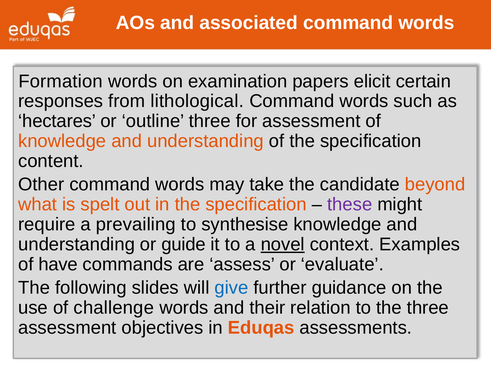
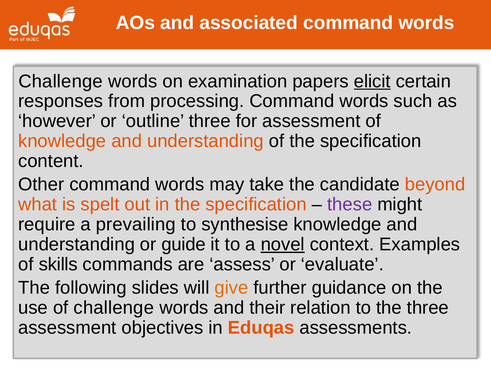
Formation at (61, 81): Formation -> Challenge
elicit underline: none -> present
lithological: lithological -> processing
hectares: hectares -> however
have: have -> skills
give colour: blue -> orange
